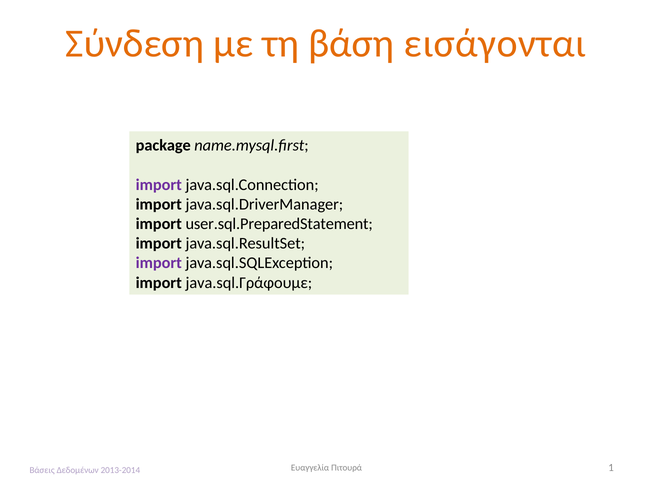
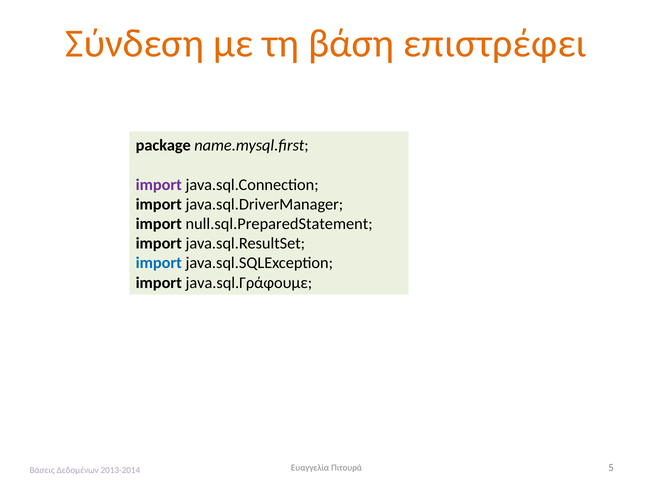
εισάγονται: εισάγονται -> επιστρέφει
user.sql.PreparedStatement: user.sql.PreparedStatement -> null.sql.PreparedStatement
import at (159, 263) colour: purple -> blue
1: 1 -> 5
